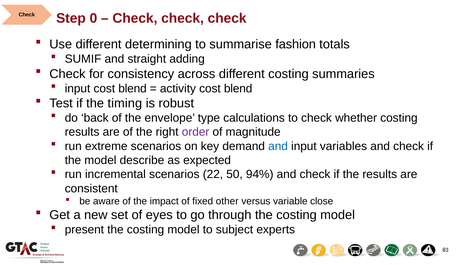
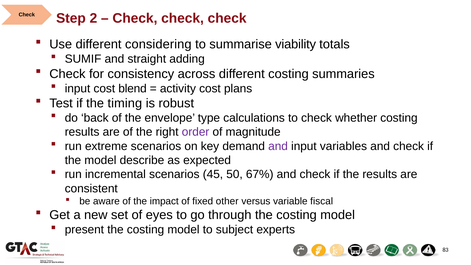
0: 0 -> 2
determining: determining -> considering
fashion: fashion -> viability
activity cost blend: blend -> plans
and at (278, 146) colour: blue -> purple
22: 22 -> 45
94%: 94% -> 67%
close: close -> fiscal
